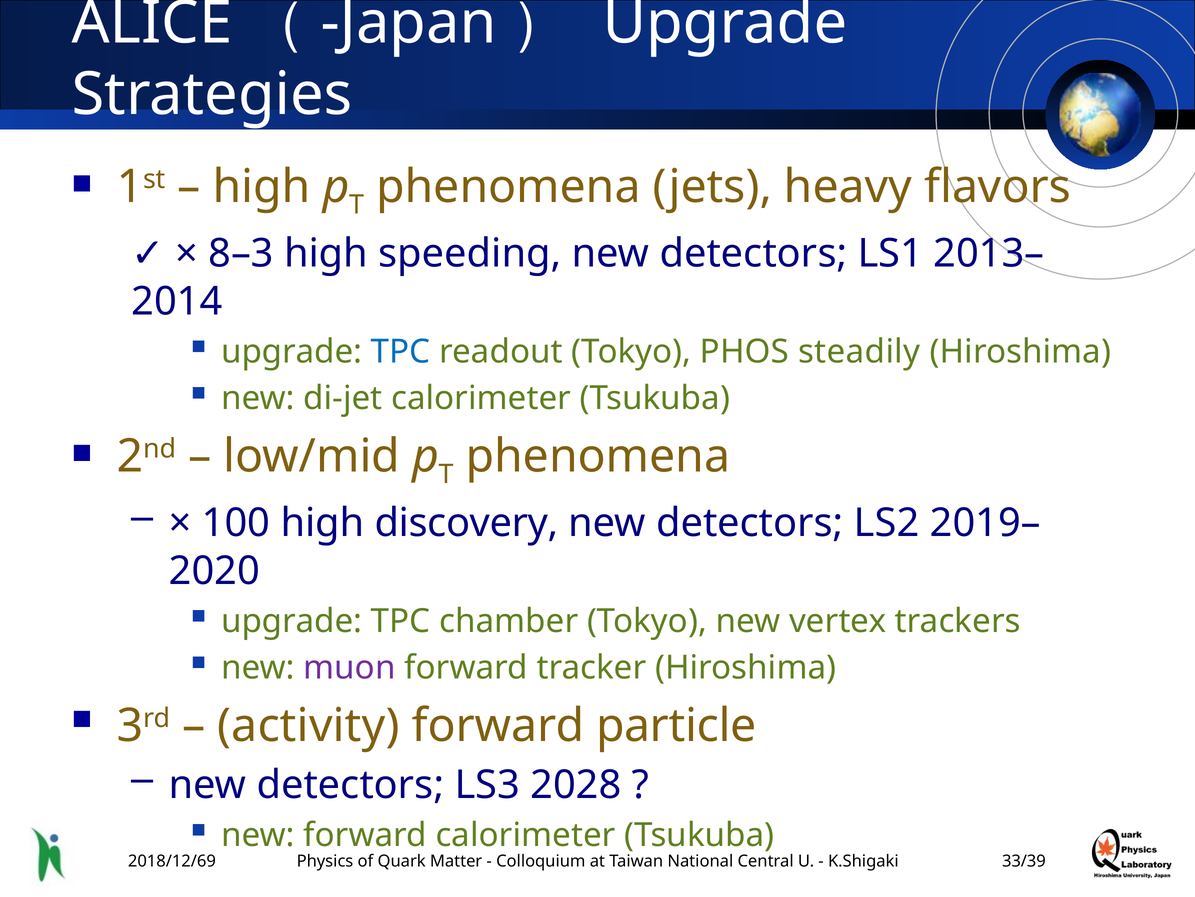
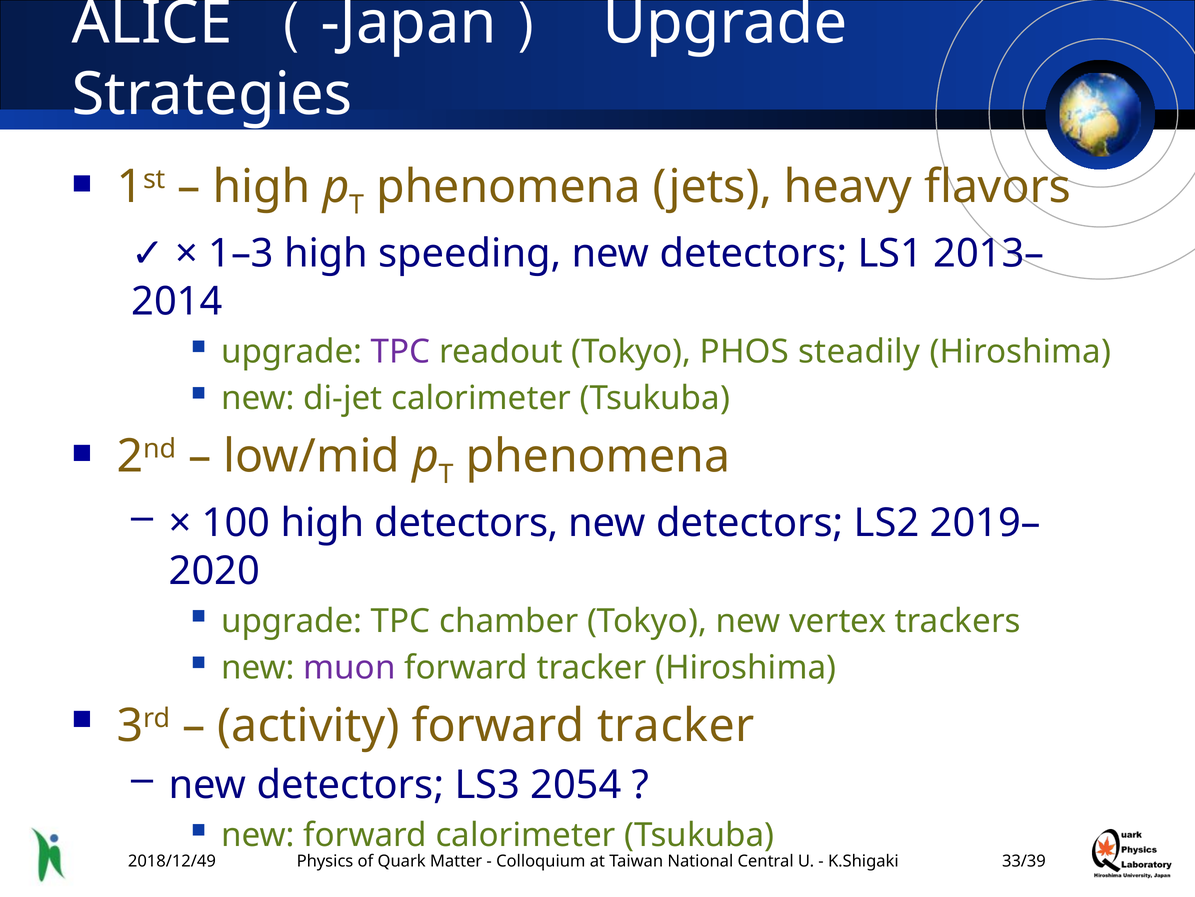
8–3: 8–3 -> 1–3
TPC at (401, 351) colour: blue -> purple
high discovery: discovery -> detectors
particle at (676, 725): particle -> tracker
2028: 2028 -> 2054
2018/12/69: 2018/12/69 -> 2018/12/49
